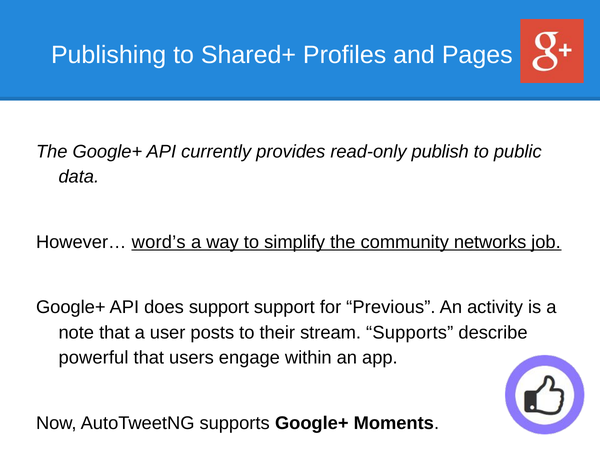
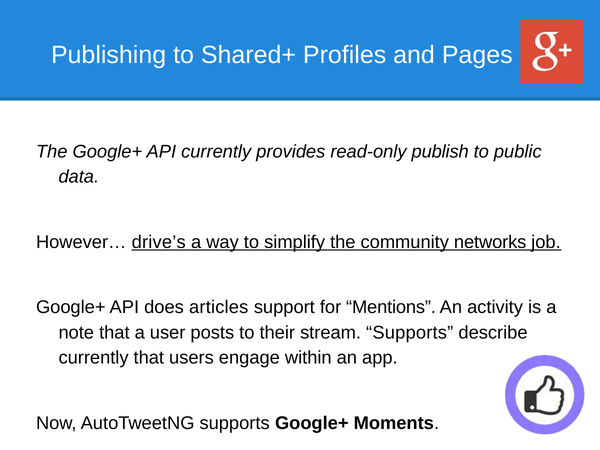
word’s: word’s -> drive’s
does support: support -> articles
Previous: Previous -> Mentions
powerful at (93, 358): powerful -> currently
